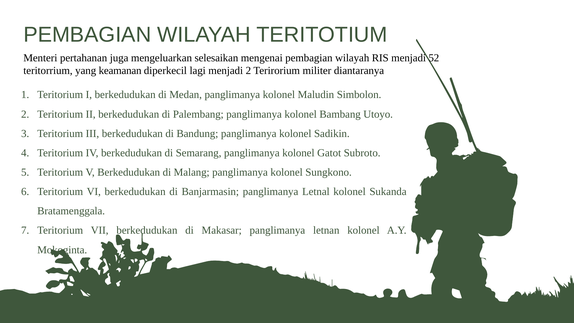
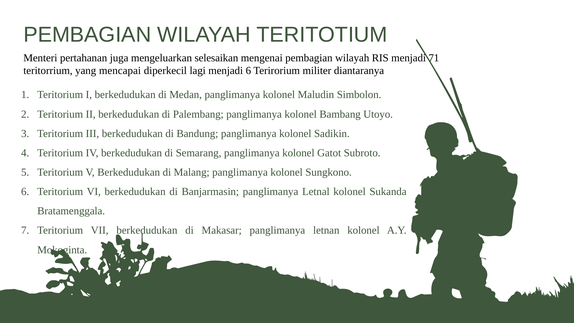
52: 52 -> 71
keamanan: keamanan -> mencapai
menjadi 2: 2 -> 6
